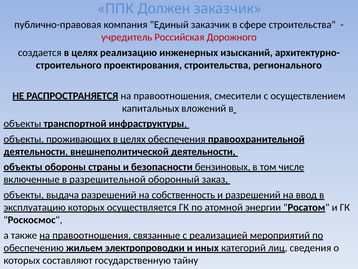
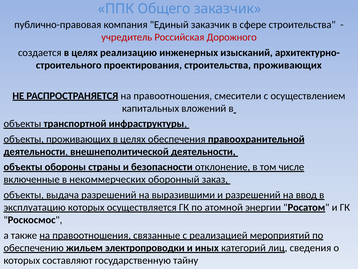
Должен: Должен -> Общего
строительства регионального: регионального -> проживающих
бензиновых: бензиновых -> отклонение
разрешительной: разрешительной -> некоммерческих
собственность: собственность -> выразившими
